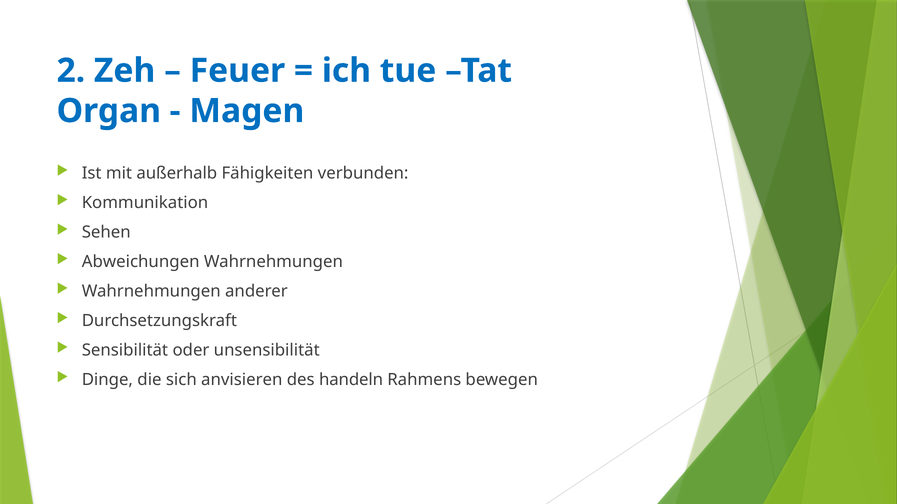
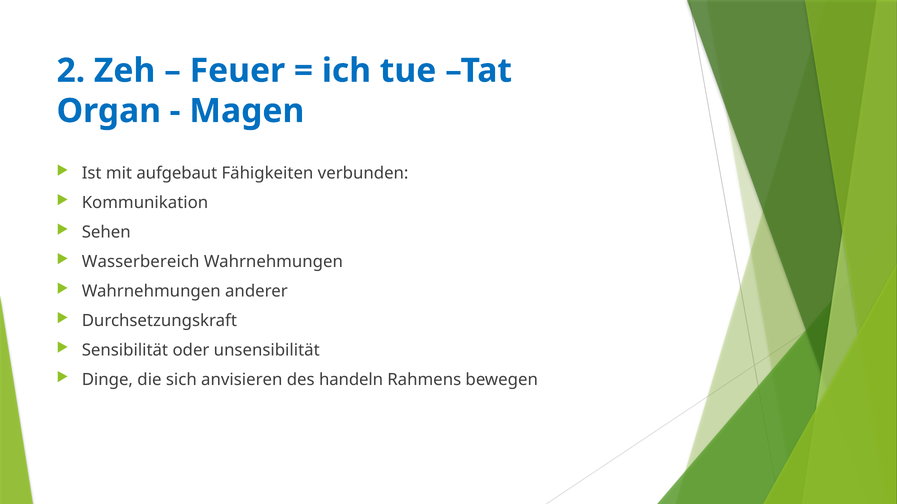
außerhalb: außerhalb -> aufgebaut
Abweichungen: Abweichungen -> Wasserbereich
